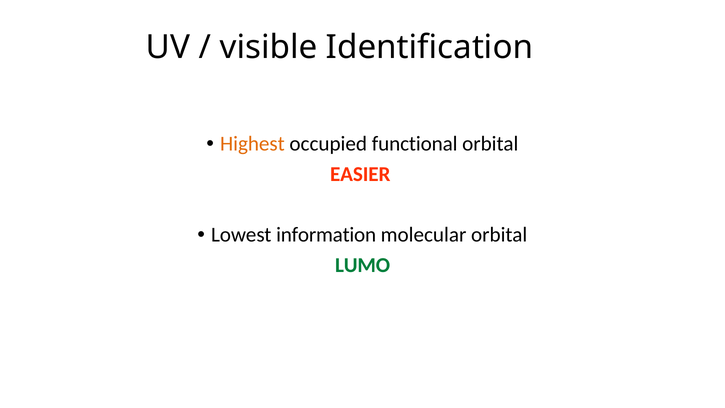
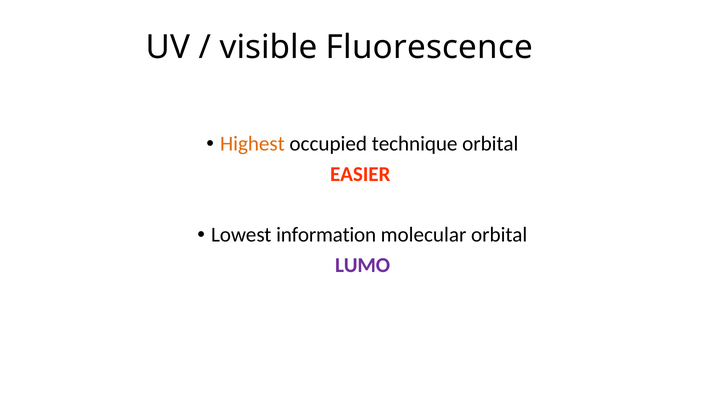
Identification: Identification -> Fluorescence
functional: functional -> technique
LUMO colour: green -> purple
